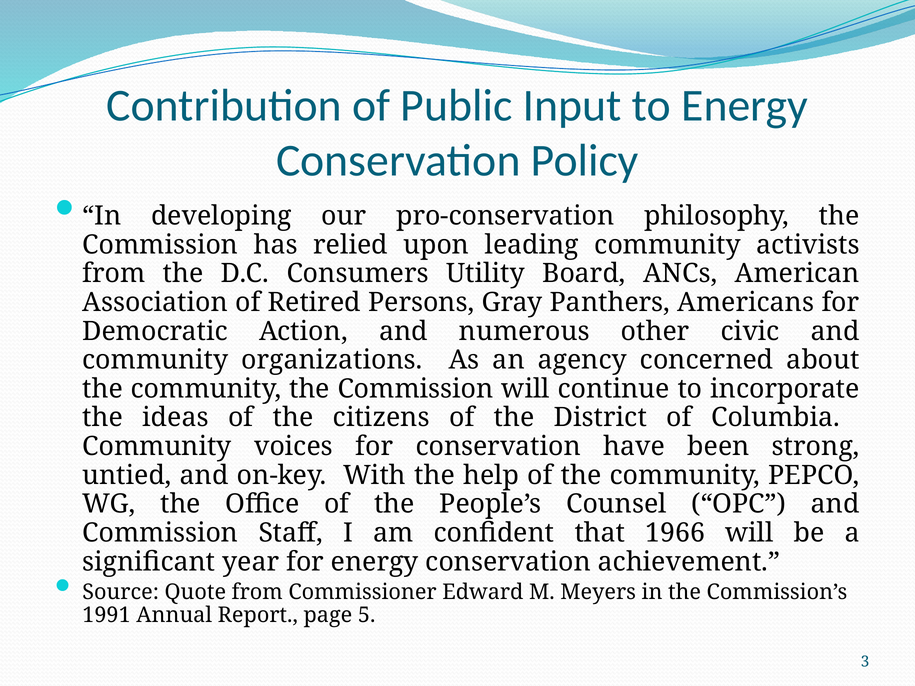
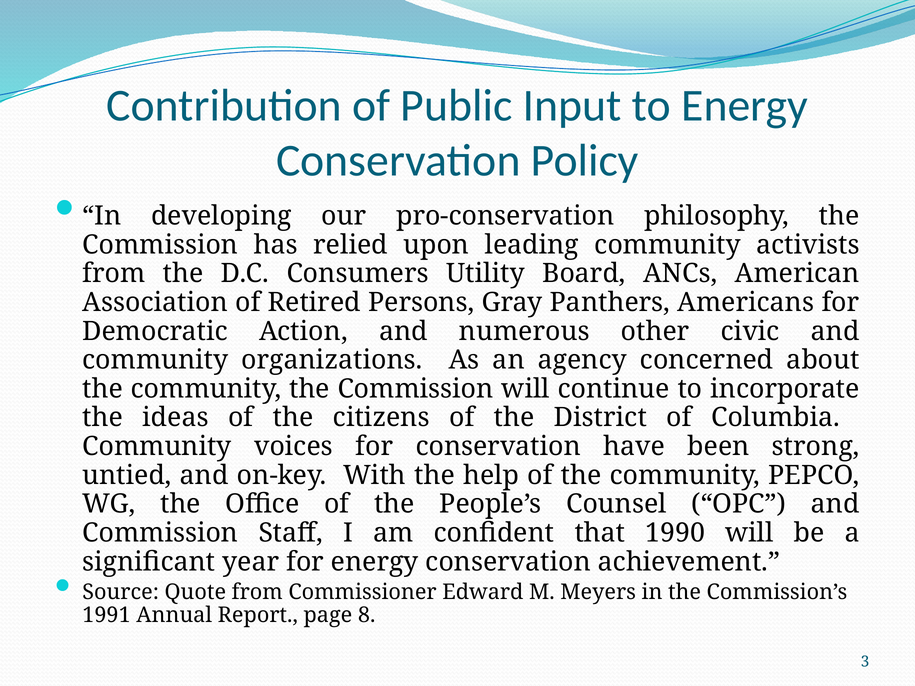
1966: 1966 -> 1990
5: 5 -> 8
